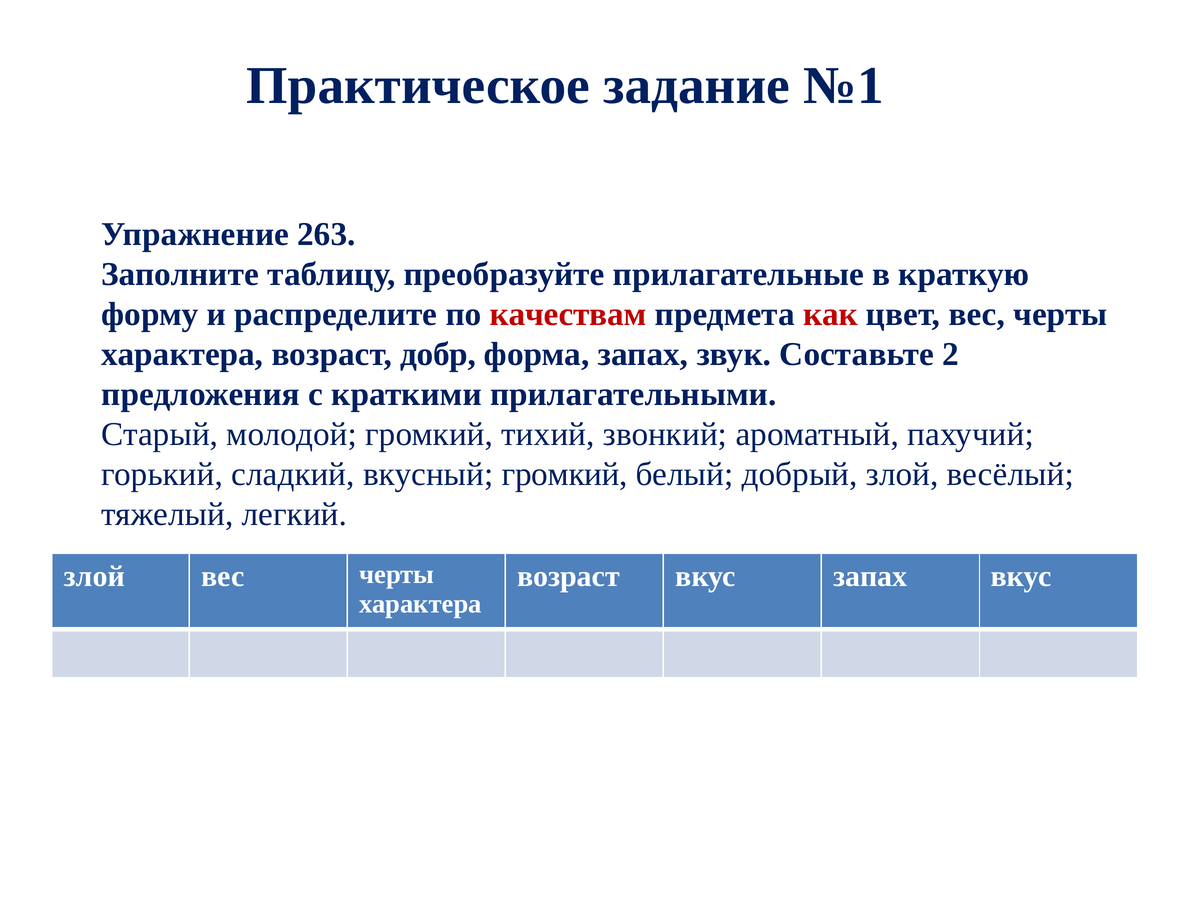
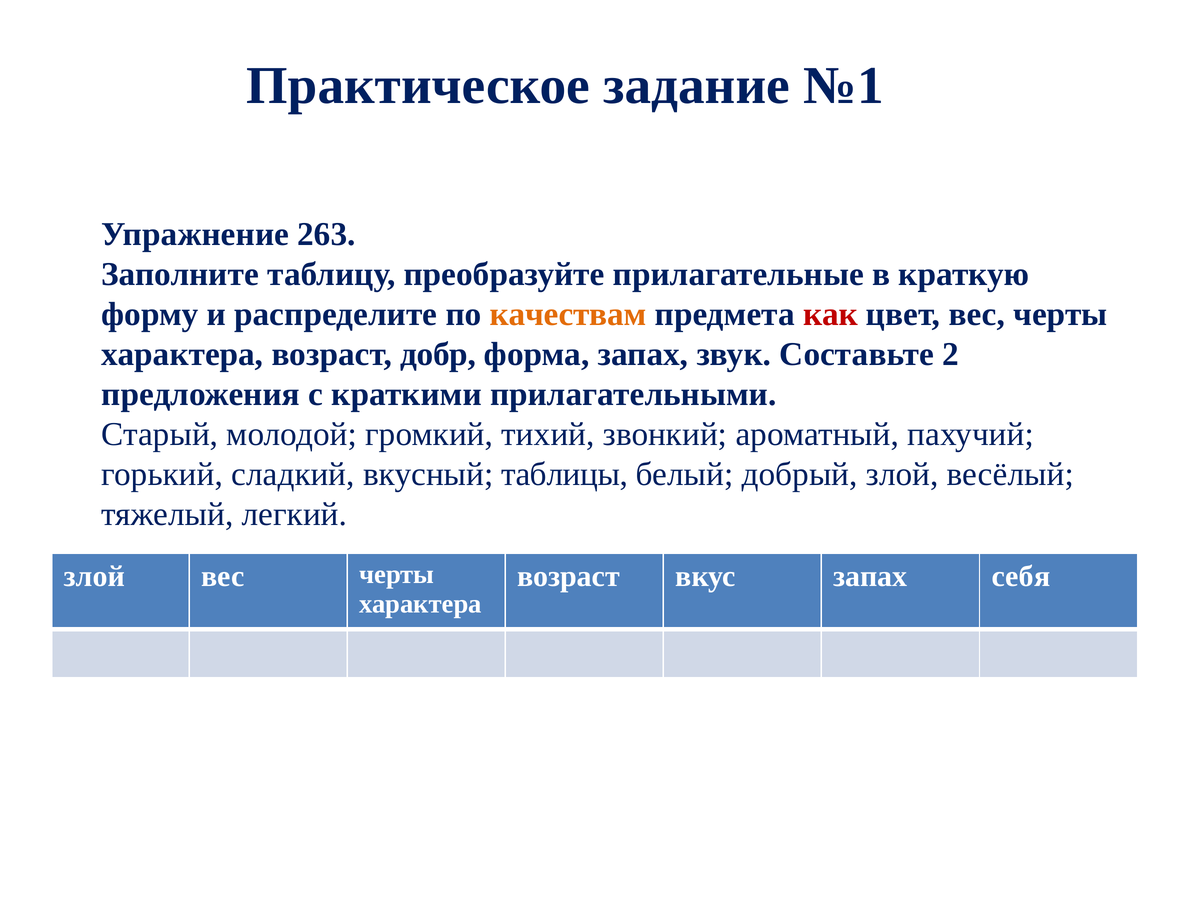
качествам colour: red -> orange
вкусный громкий: громкий -> таблицы
запах вкус: вкус -> себя
